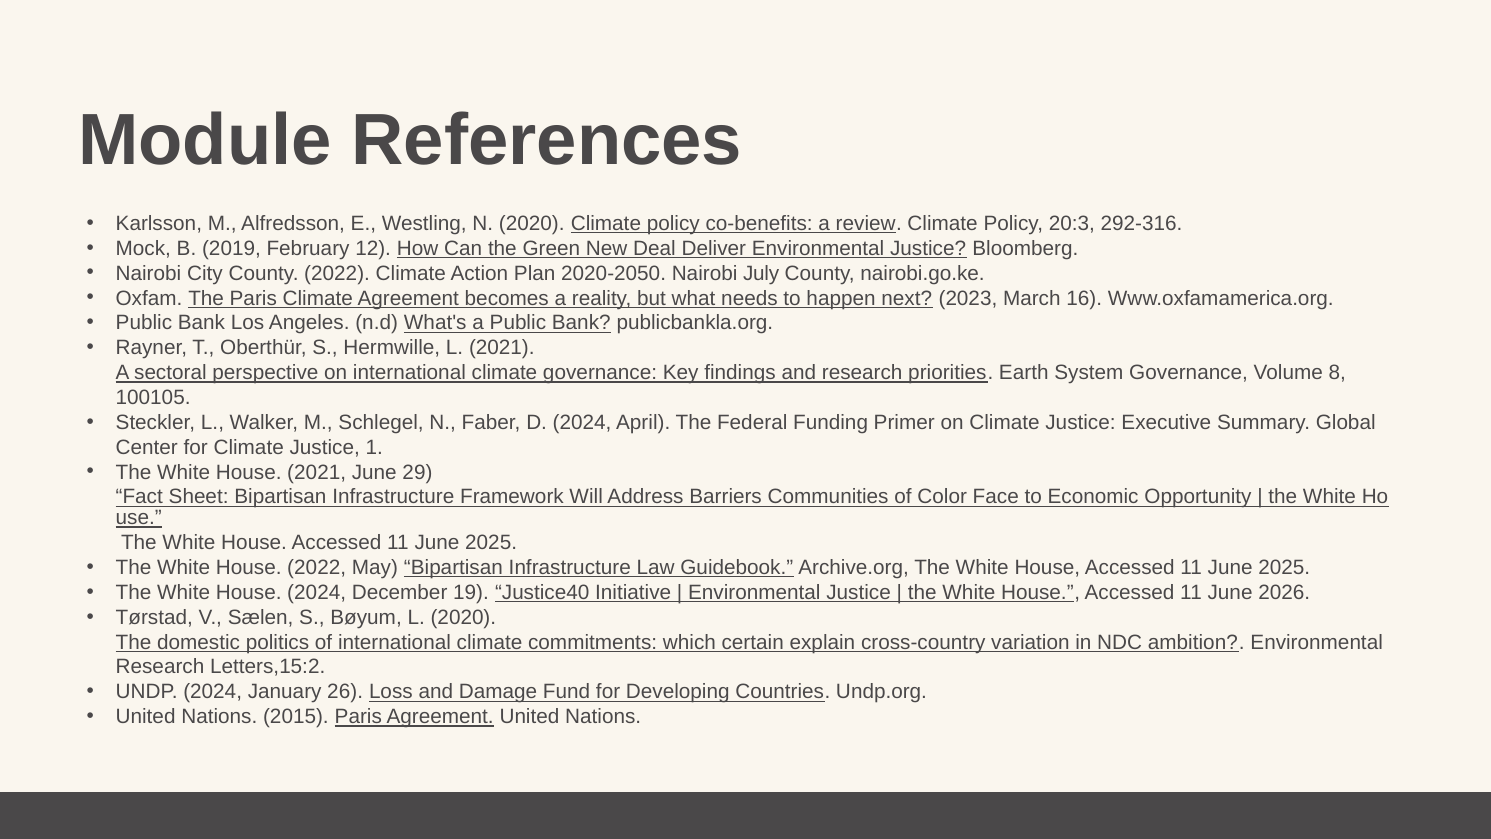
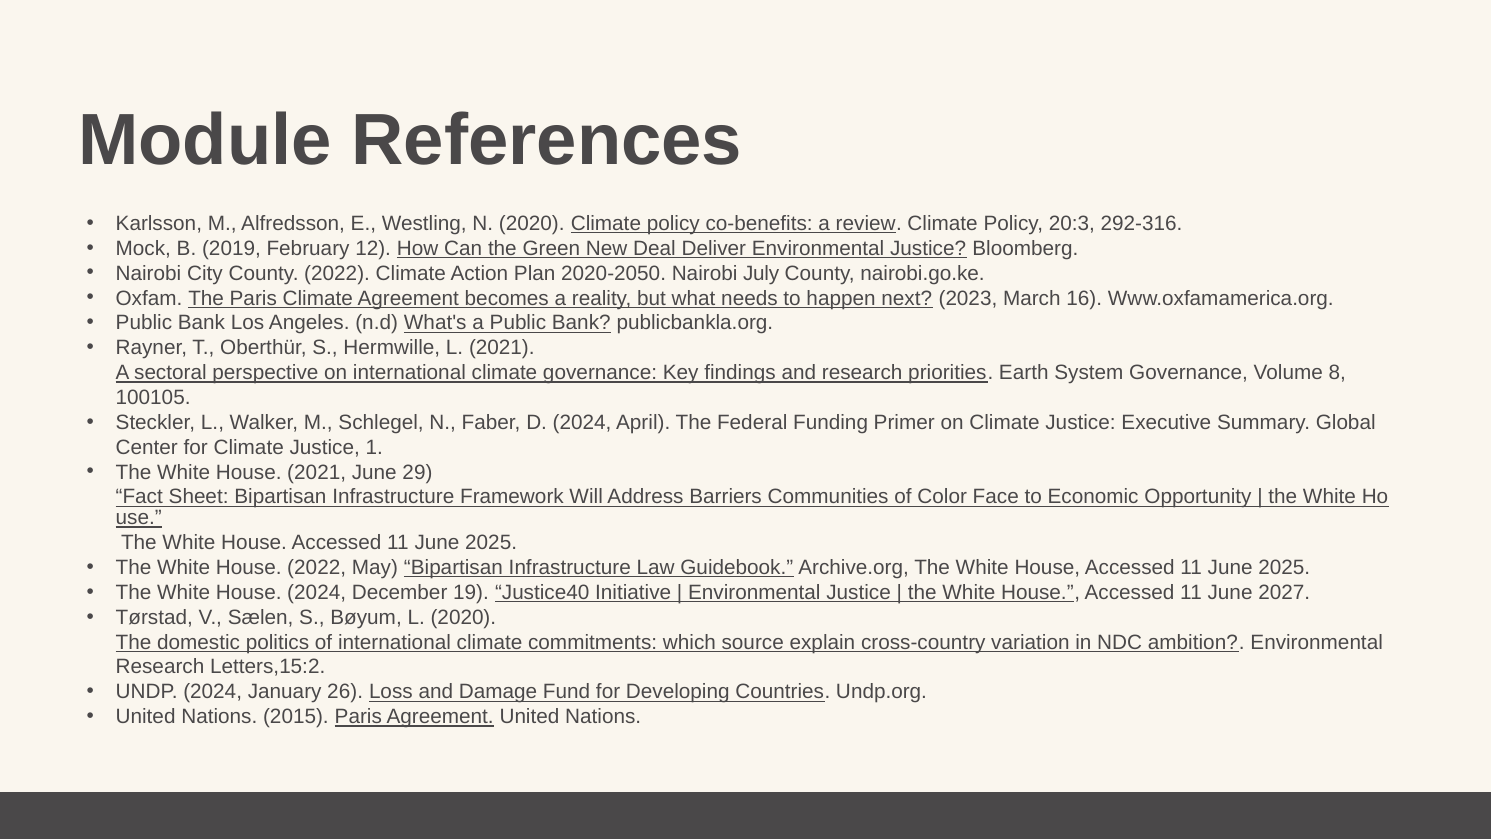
2026: 2026 -> 2027
certain: certain -> source
